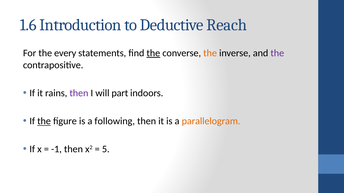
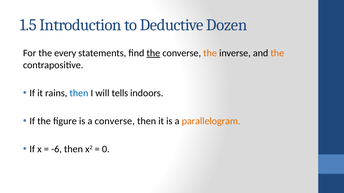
1.6: 1.6 -> 1.5
Reach: Reach -> Dozen
the at (277, 53) colour: purple -> orange
then at (79, 93) colour: purple -> blue
part: part -> tells
the at (44, 121) underline: present -> none
a following: following -> converse
-1: -1 -> -6
5: 5 -> 0
